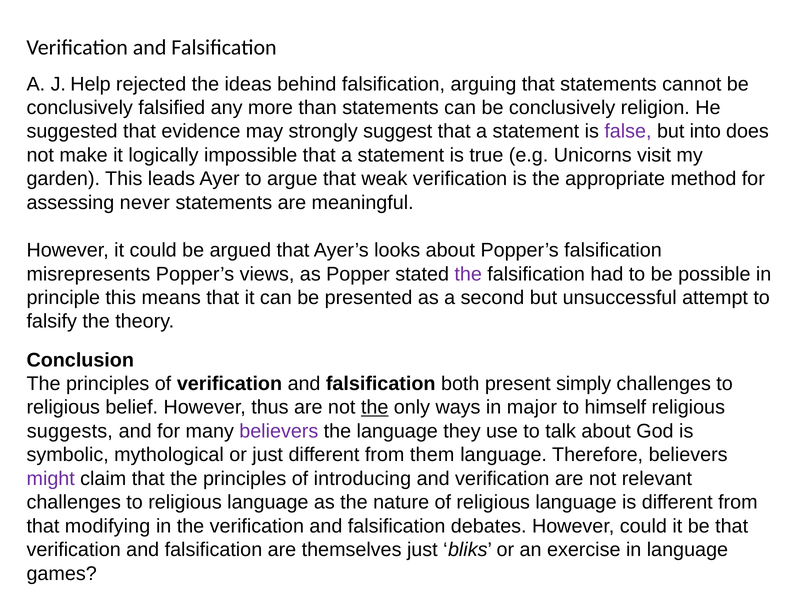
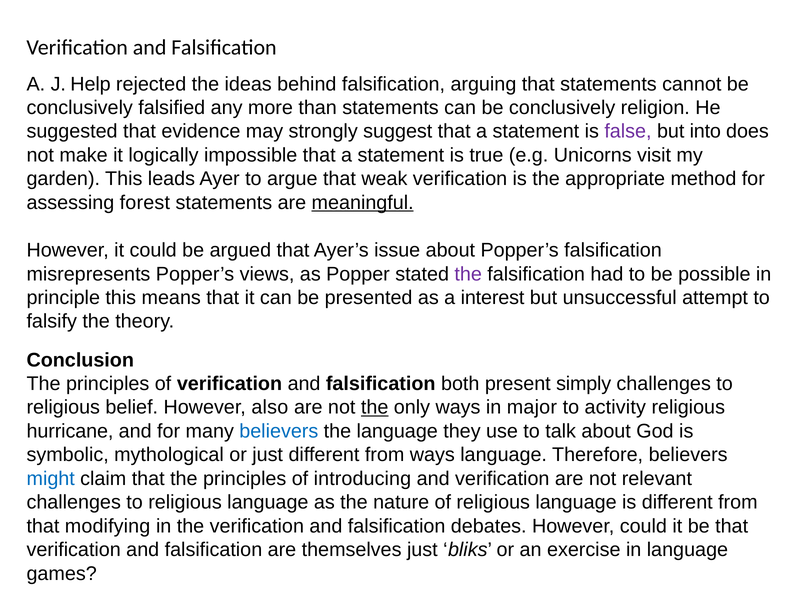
never: never -> forest
meaningful underline: none -> present
looks: looks -> issue
second: second -> interest
thus: thus -> also
himself: himself -> activity
suggests: suggests -> hurricane
believers at (279, 431) colour: purple -> blue
from them: them -> ways
might colour: purple -> blue
